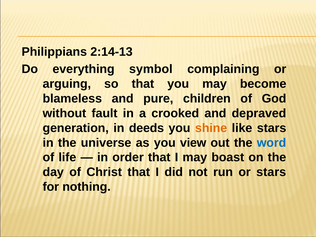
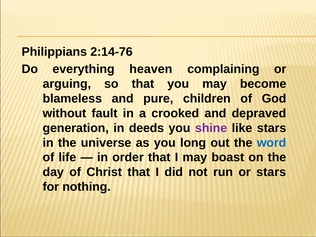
2:14-13: 2:14-13 -> 2:14-76
symbol: symbol -> heaven
shine colour: orange -> purple
view: view -> long
